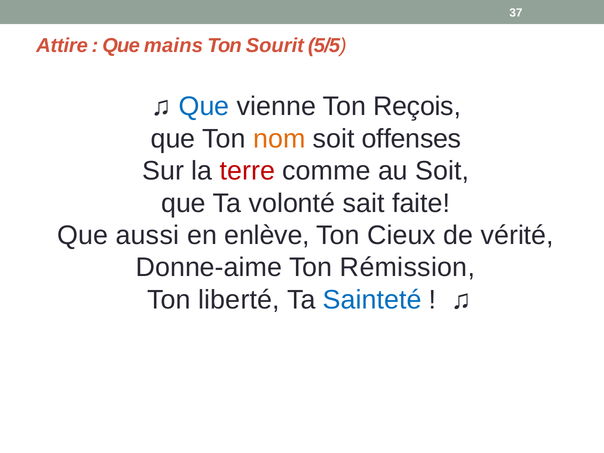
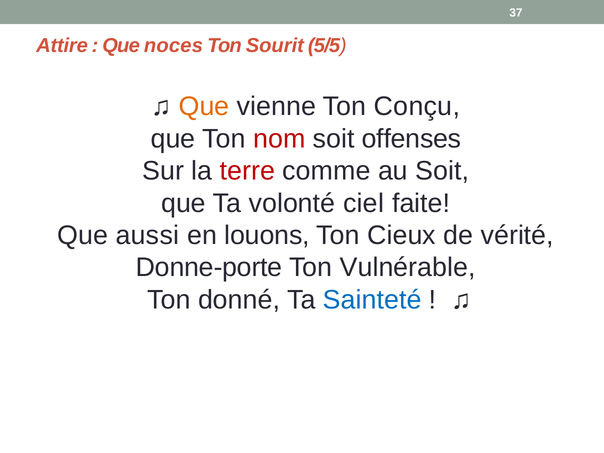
mains: mains -> noces
Que at (204, 106) colour: blue -> orange
Reçois: Reçois -> Conçu
nom colour: orange -> red
sait: sait -> ciel
enlève: enlève -> louons
Donne-aime: Donne-aime -> Donne-porte
Rémission: Rémission -> Vulnérable
liberté: liberté -> donné
